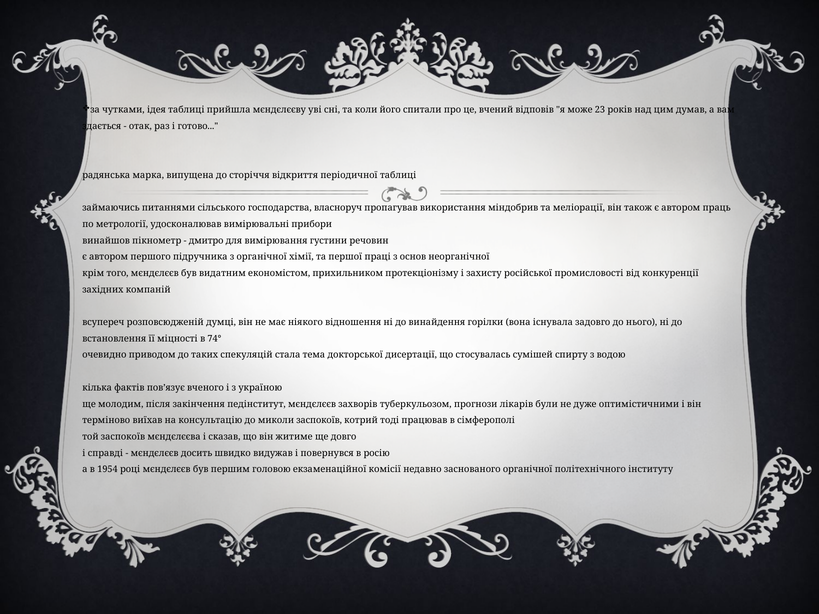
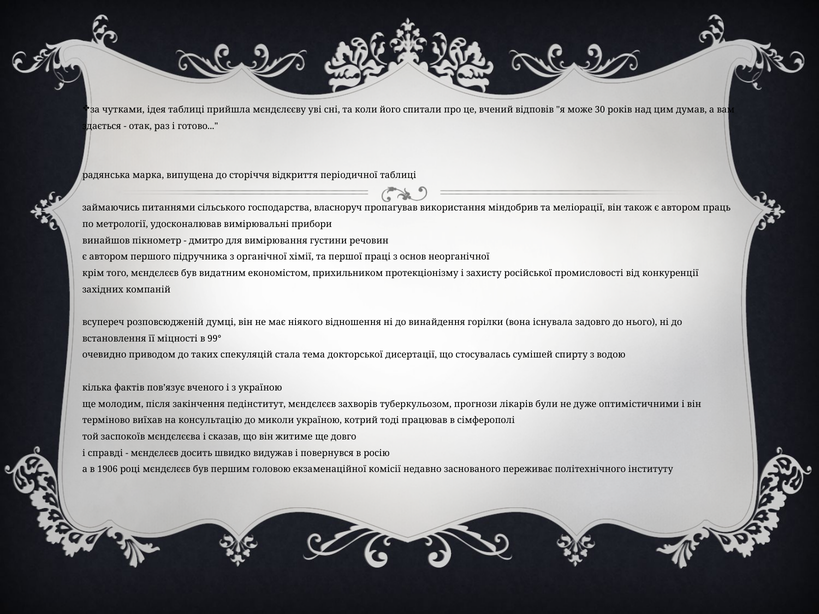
23: 23 -> 30
74°: 74° -> 99°
миколи заспокоїв: заспокоїв -> україною
1954: 1954 -> 1906
заснованого органічної: органічної -> переживає
